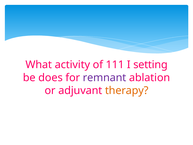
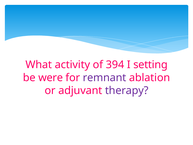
111: 111 -> 394
does: does -> were
therapy colour: orange -> purple
